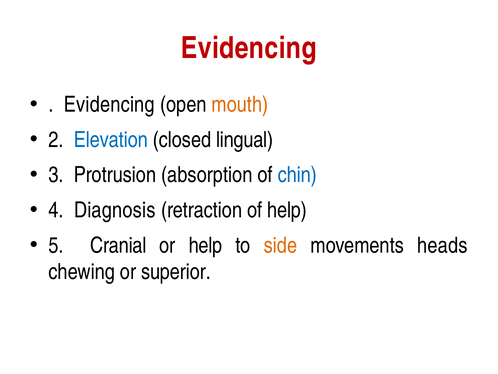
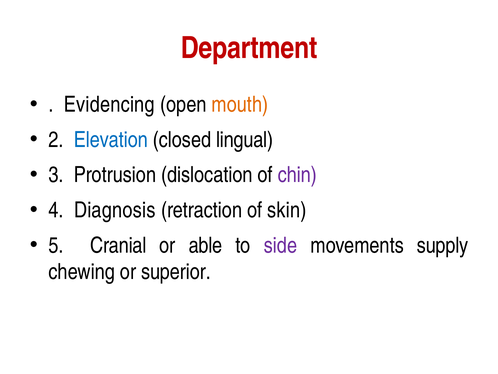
Evidencing at (249, 48): Evidencing -> Department
absorption: absorption -> dislocation
chin colour: blue -> purple
of help: help -> skin
or help: help -> able
side colour: orange -> purple
heads: heads -> supply
